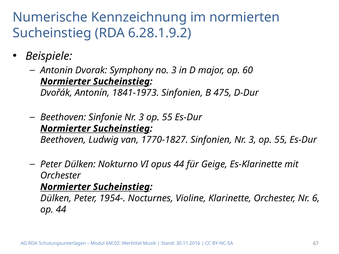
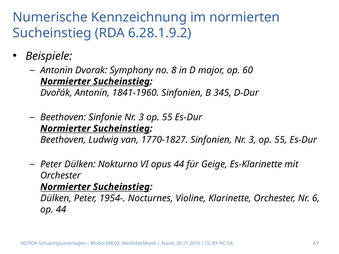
no 3: 3 -> 8
1841-1973: 1841-1973 -> 1841-1960
475: 475 -> 345
